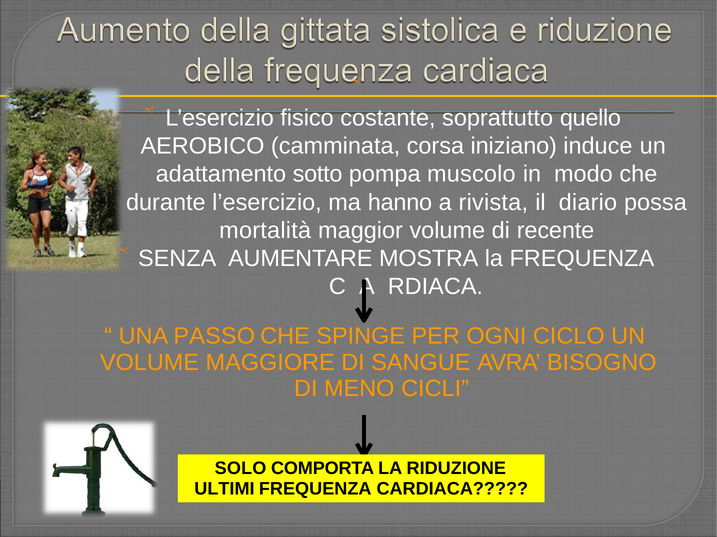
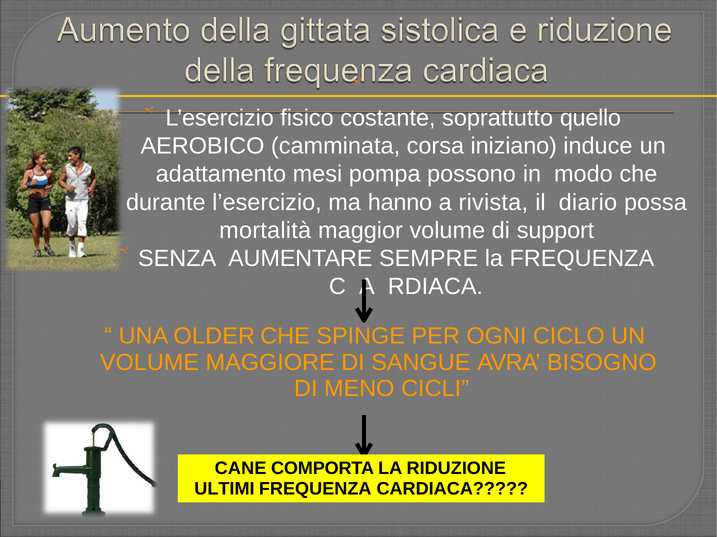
sotto: sotto -> mesi
muscolo: muscolo -> possono
recente: recente -> support
MOSTRA: MOSTRA -> SEMPRE
PASSO: PASSO -> OLDER
SOLO: SOLO -> CANE
